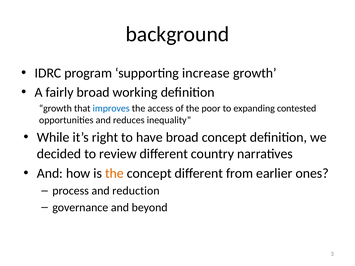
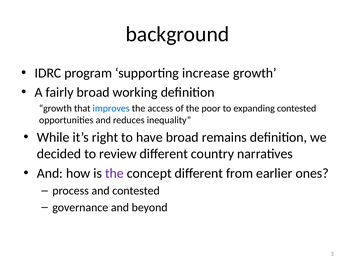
broad concept: concept -> remains
the at (114, 173) colour: orange -> purple
and reduction: reduction -> contested
